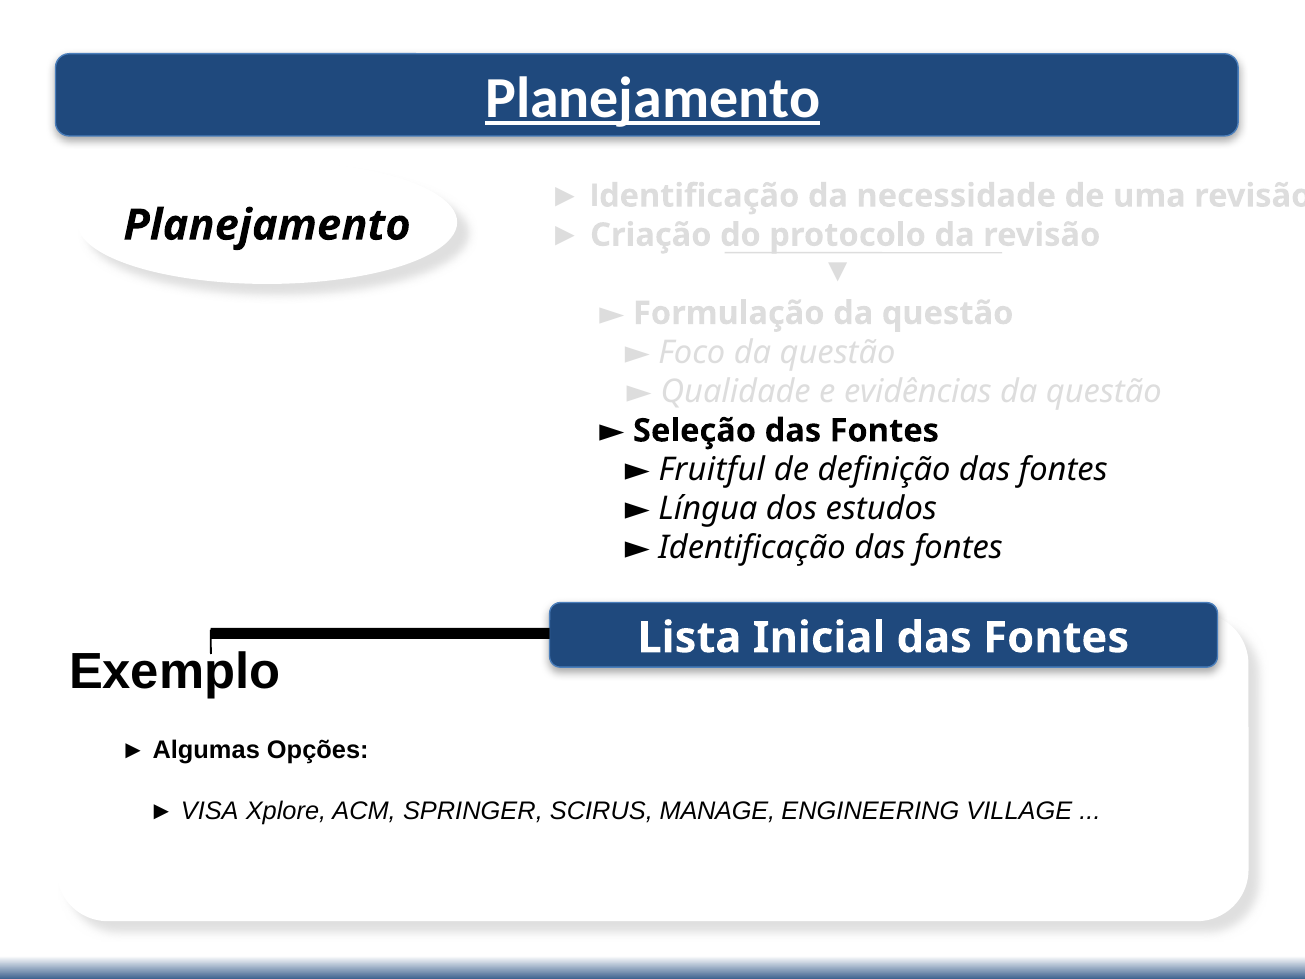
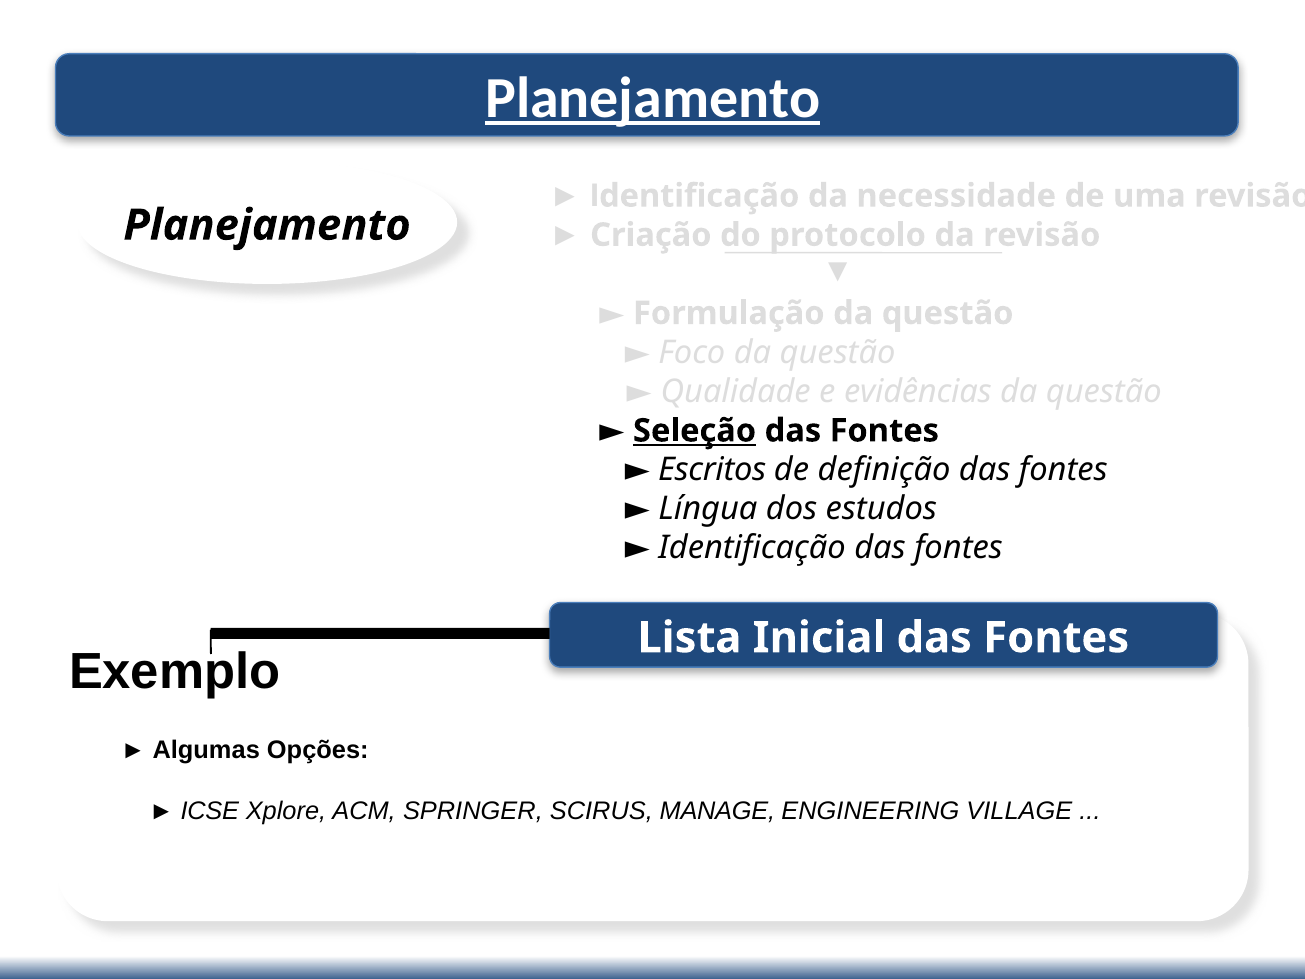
Seleção underline: none -> present
Fruitful: Fruitful -> Escritos
VISA: VISA -> ICSE
